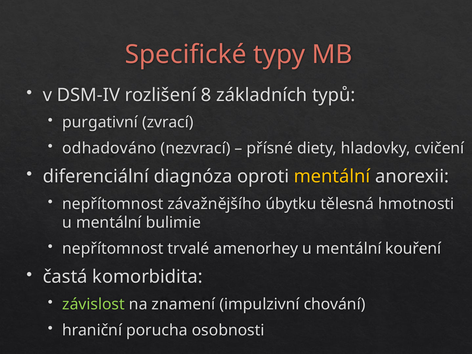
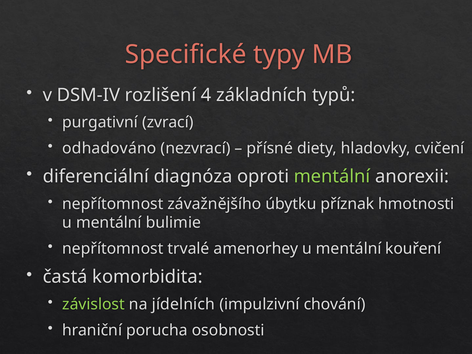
8: 8 -> 4
mentální at (332, 177) colour: yellow -> light green
tělesná: tělesná -> příznak
znamení: znamení -> jídelních
